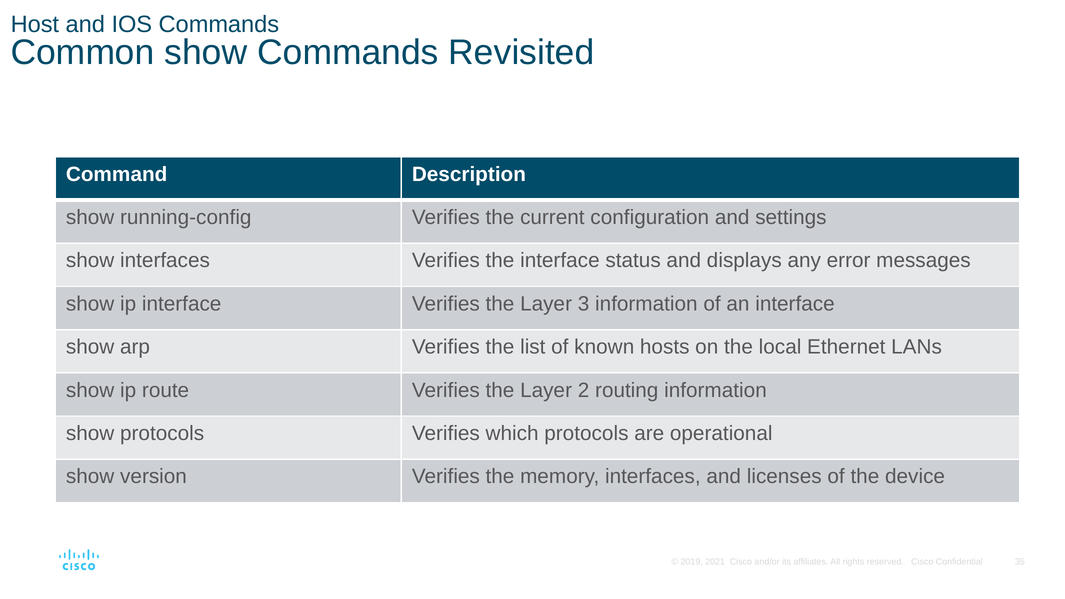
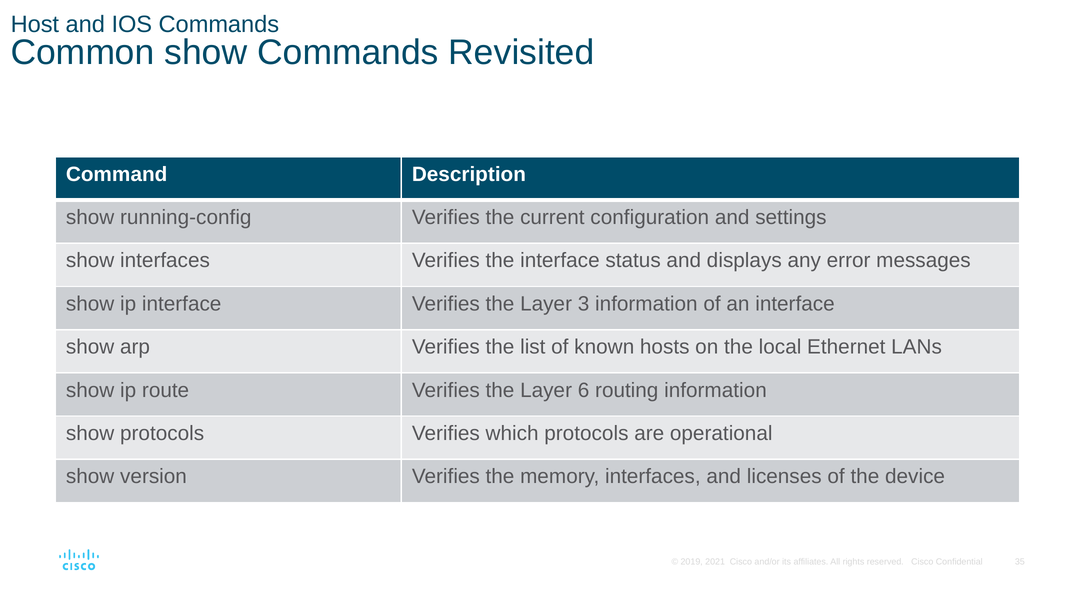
2: 2 -> 6
